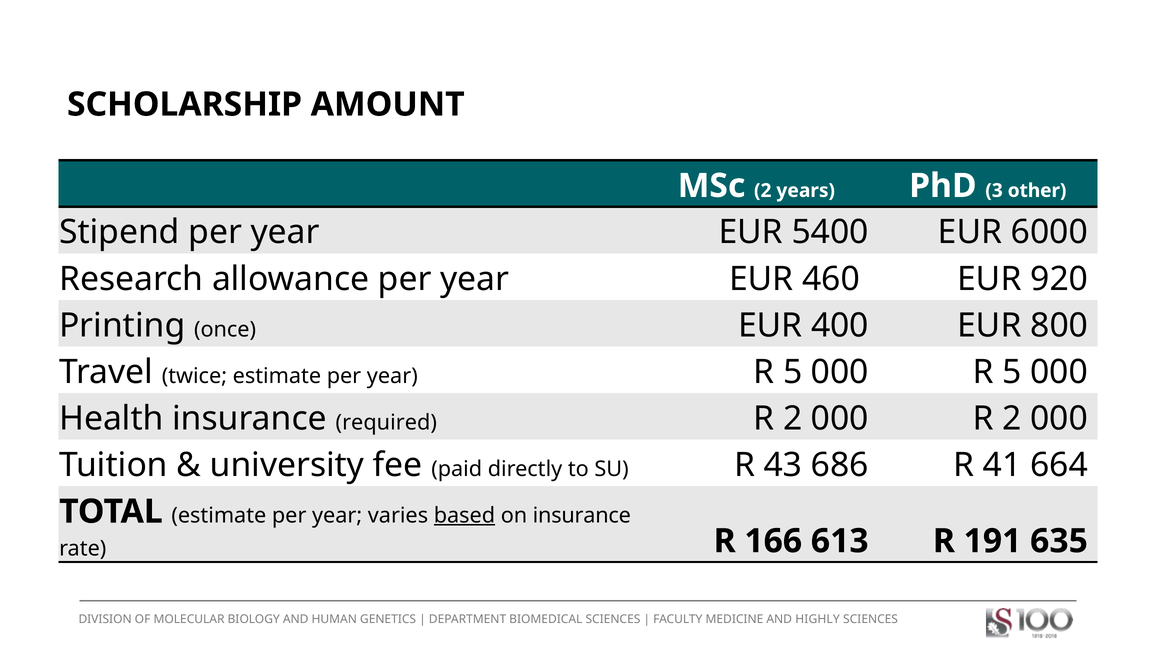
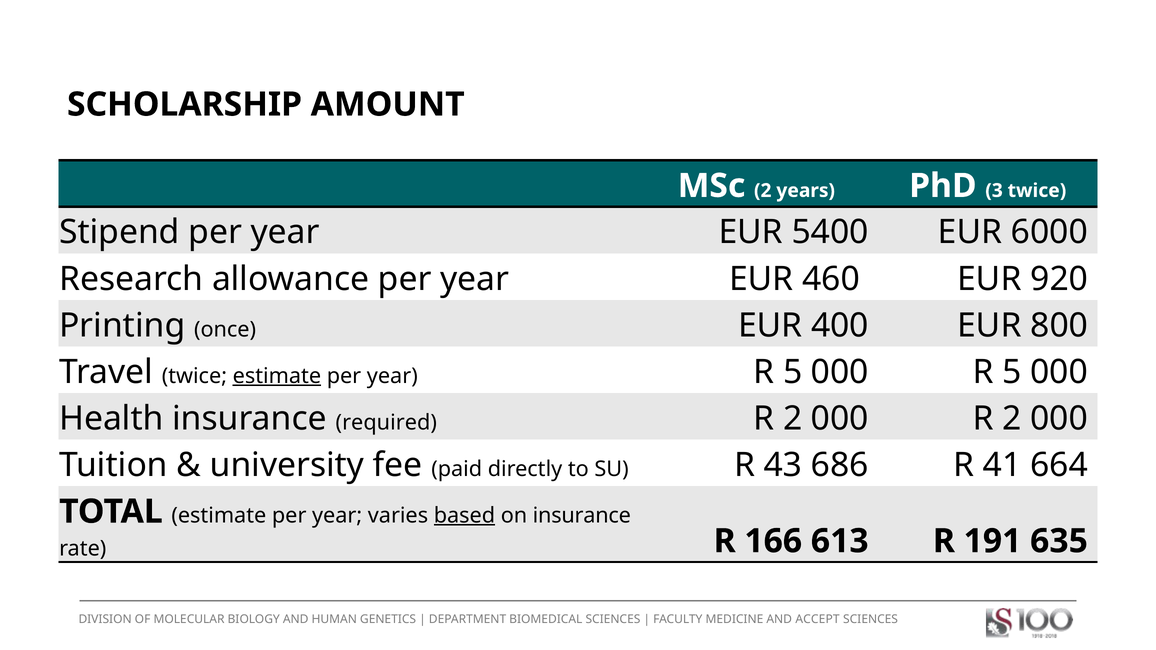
3 other: other -> twice
estimate at (277, 376) underline: none -> present
HIGHLY: HIGHLY -> ACCEPT
